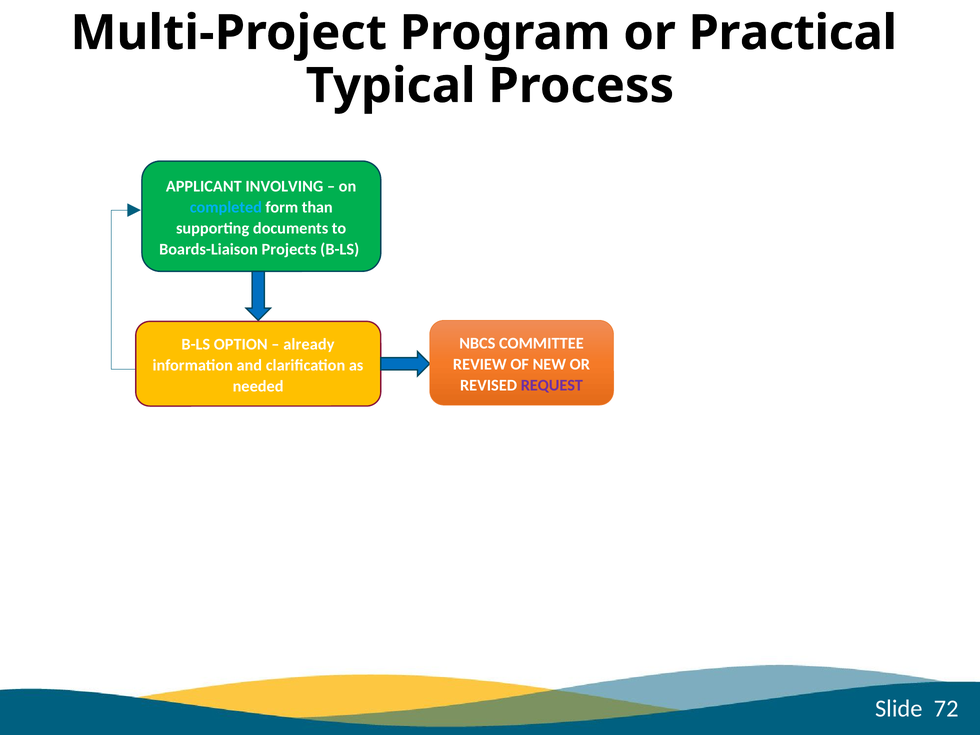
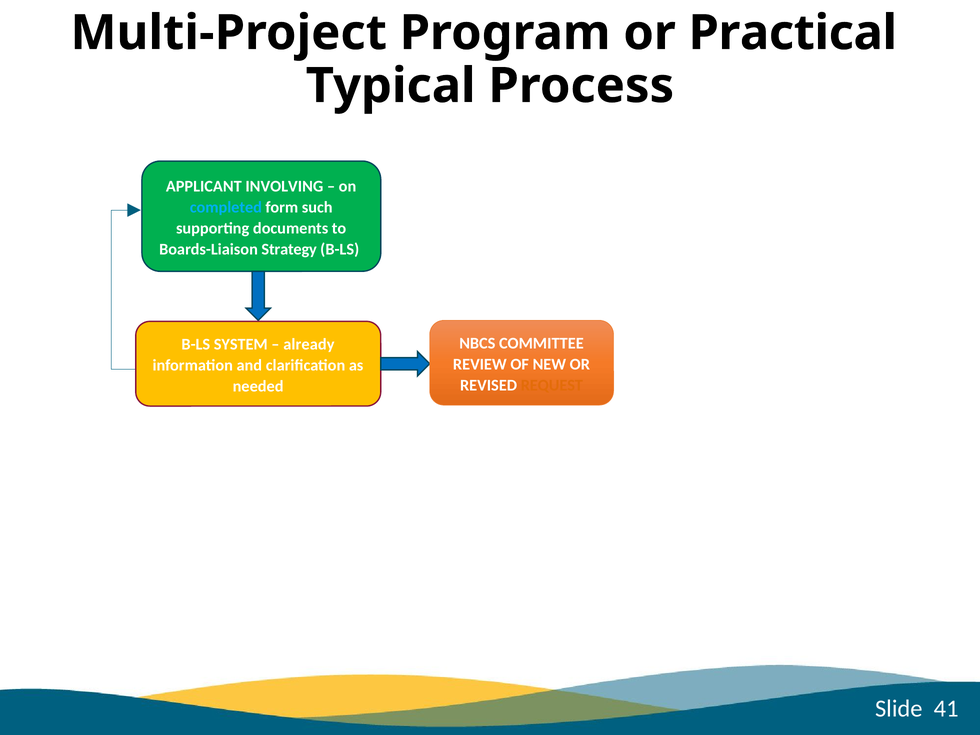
than: than -> such
Projects: Projects -> Strategy
OPTION: OPTION -> SYSTEM
REQUEST colour: purple -> orange
72: 72 -> 41
